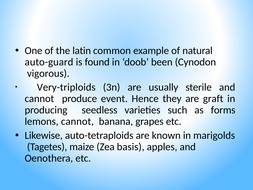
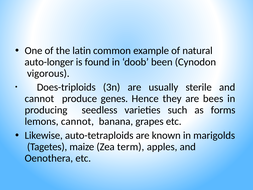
auto-guard: auto-guard -> auto-longer
Very-triploids: Very-triploids -> Does-triploids
event: event -> genes
graft: graft -> bees
basis: basis -> term
